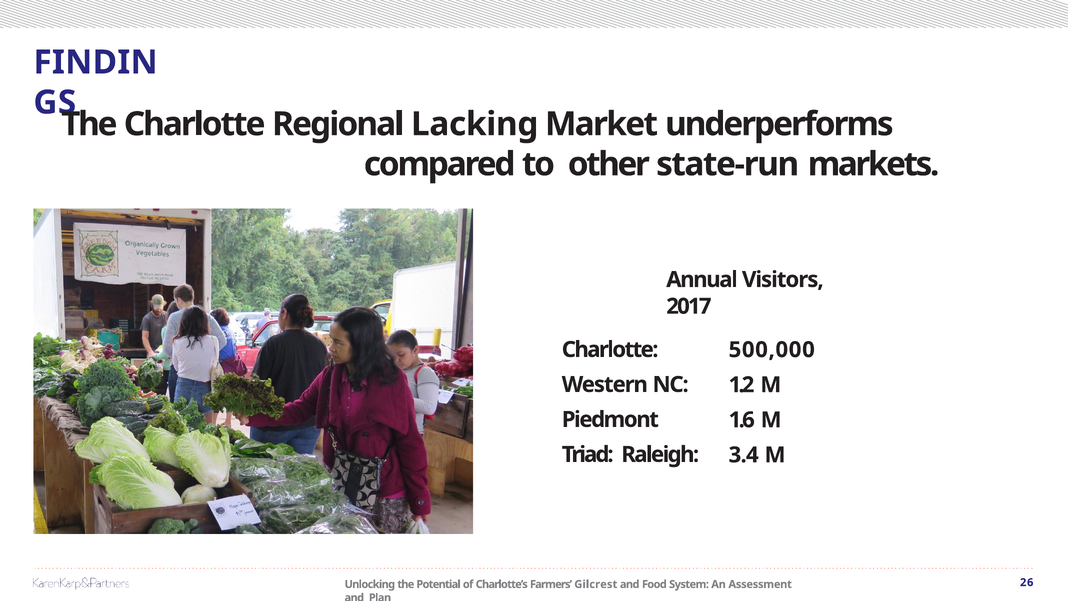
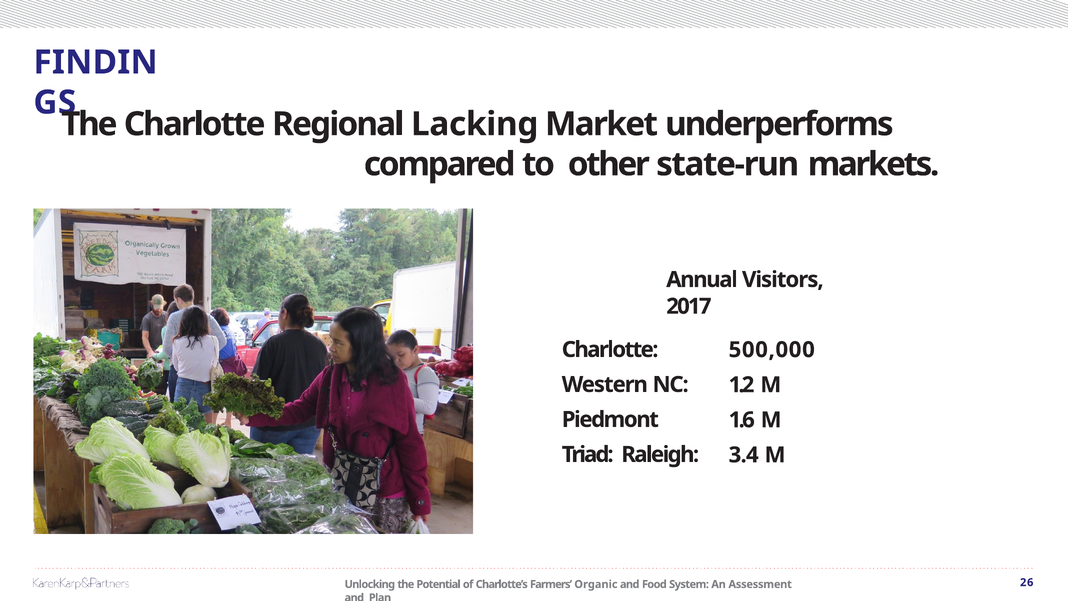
Gilcrest: Gilcrest -> Organic
